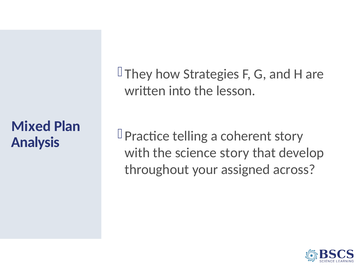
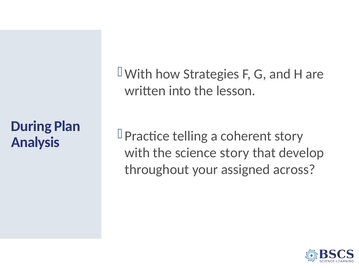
They at (139, 74): They -> With
Mixed: Mixed -> During
